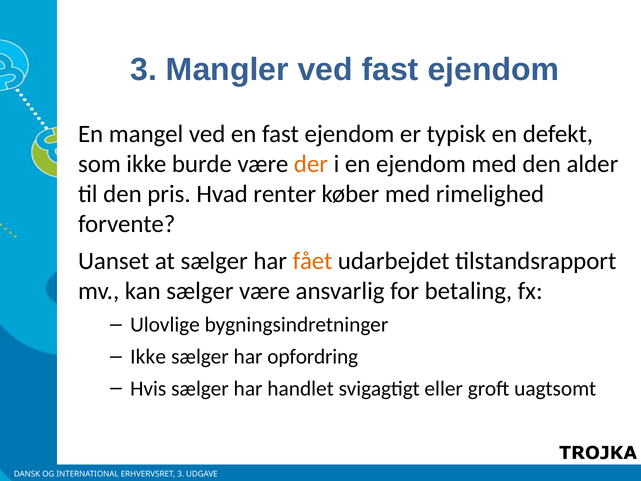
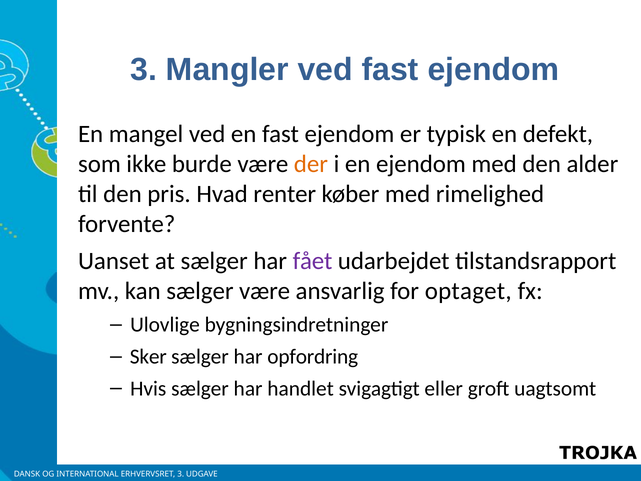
fået colour: orange -> purple
betaling: betaling -> optaget
Ikke at (148, 357): Ikke -> Sker
